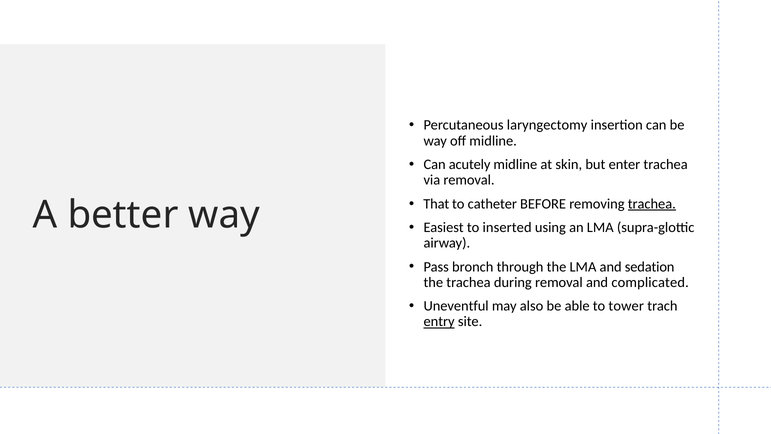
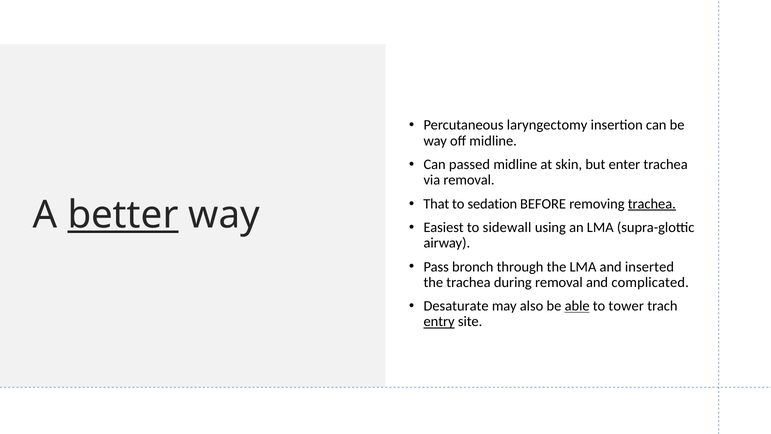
acutely: acutely -> passed
catheter: catheter -> sedation
better underline: none -> present
inserted: inserted -> sidewall
sedation: sedation -> inserted
Uneventful: Uneventful -> Desaturate
able underline: none -> present
